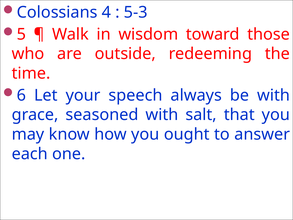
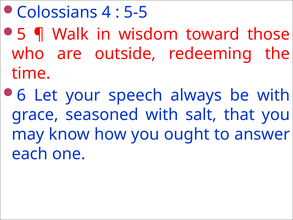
5-3: 5-3 -> 5-5
